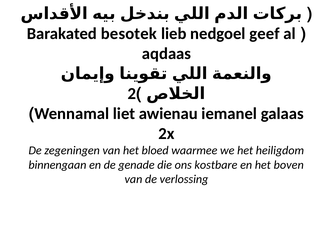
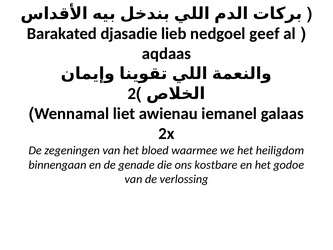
besotek: besotek -> djasadie
boven: boven -> godoe
